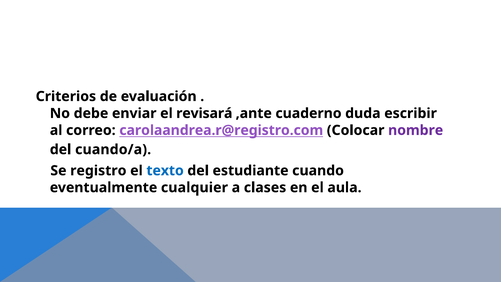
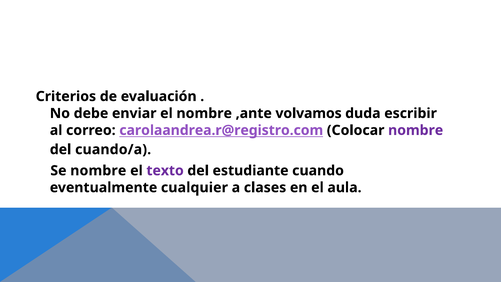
el revisará: revisará -> nombre
cuaderno: cuaderno -> volvamos
Se registro: registro -> nombre
texto colour: blue -> purple
